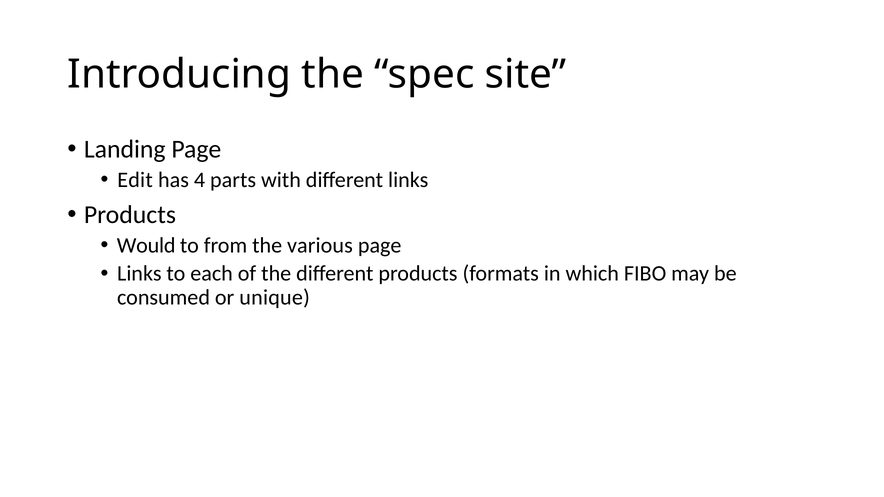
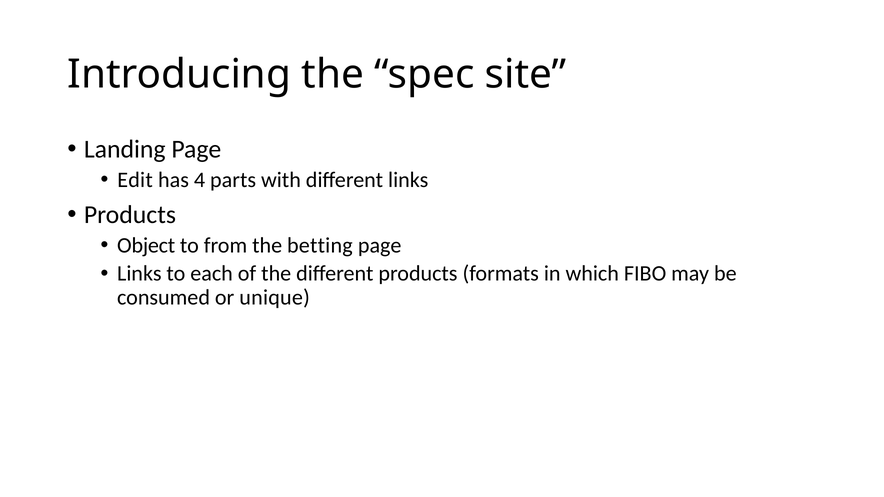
Would: Would -> Object
various: various -> betting
